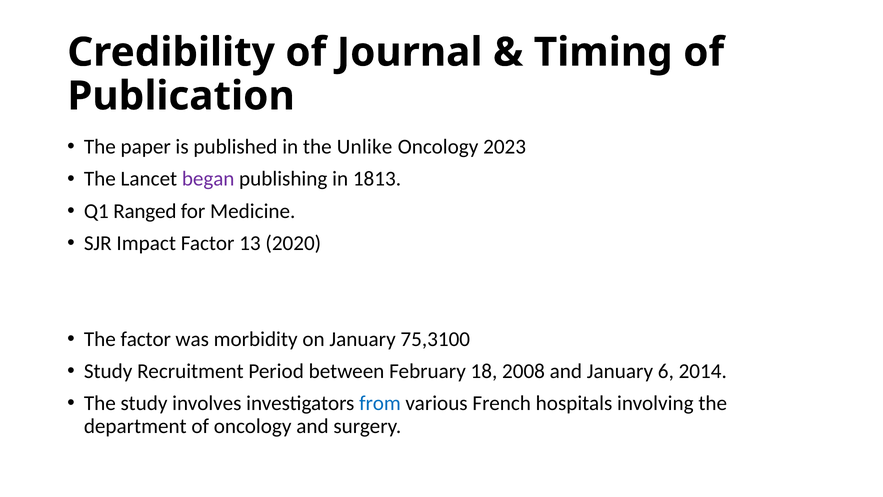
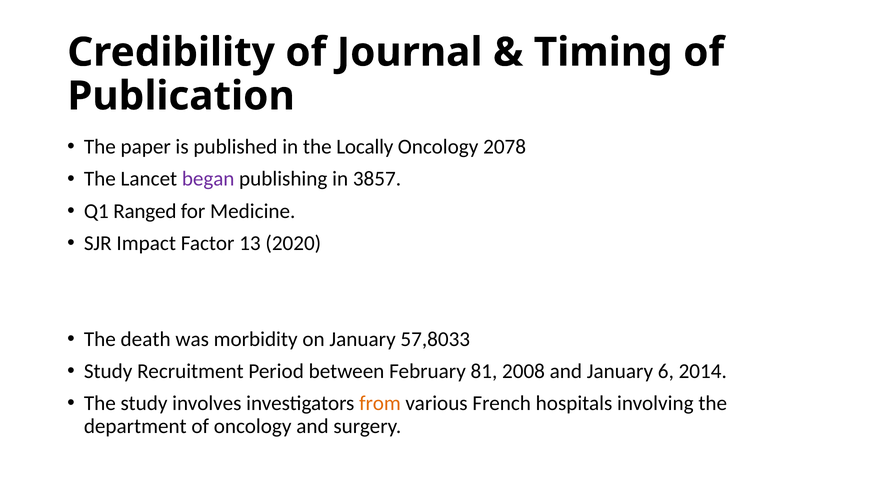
Unlike: Unlike -> Locally
2023: 2023 -> 2078
1813: 1813 -> 3857
The factor: factor -> death
75,3100: 75,3100 -> 57,8033
18: 18 -> 81
from colour: blue -> orange
